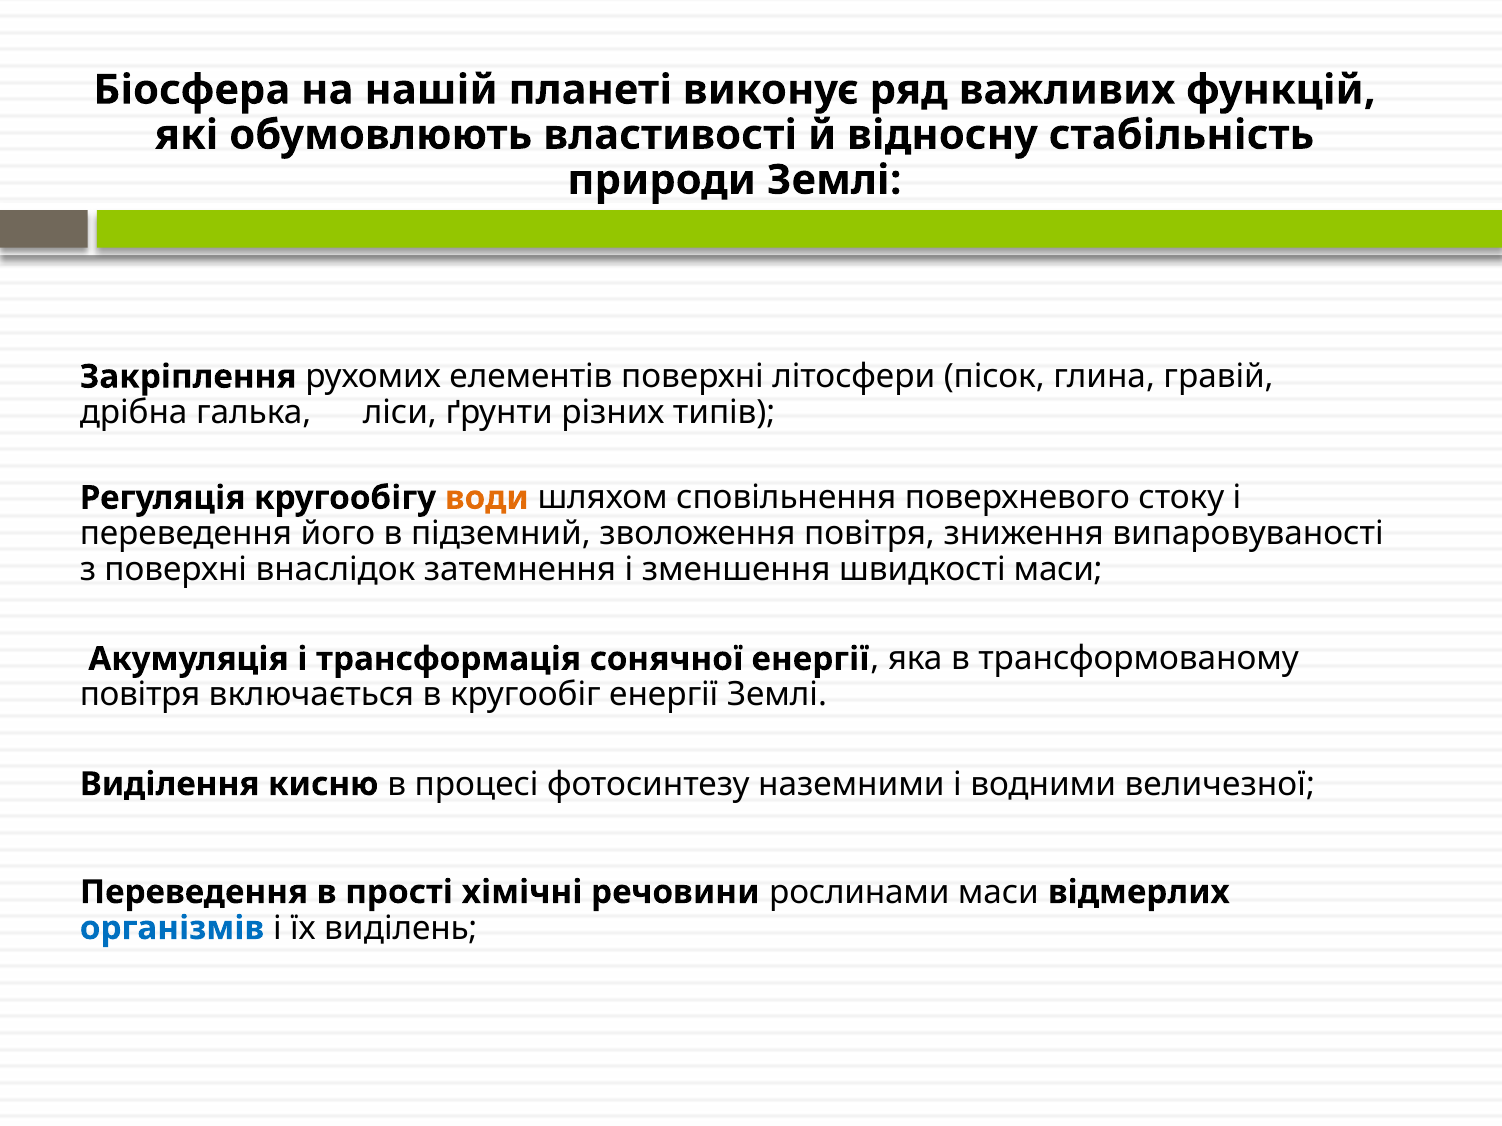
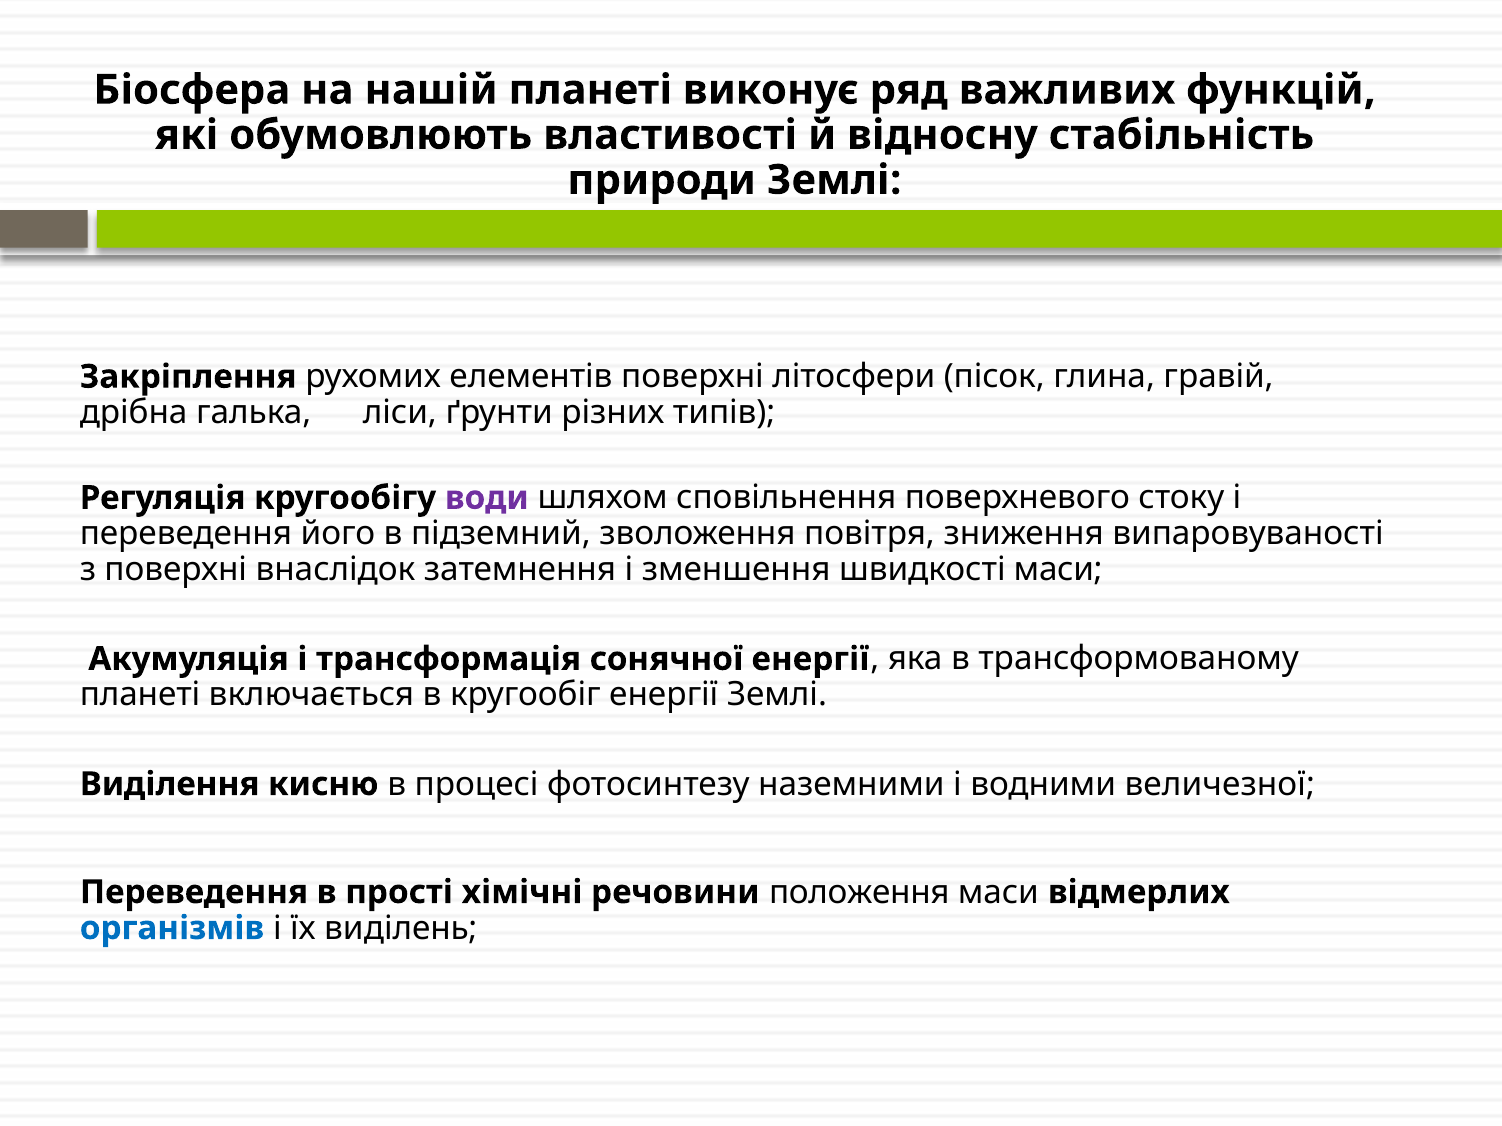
води colour: orange -> purple
повітря at (140, 695): повітря -> планеті
рослинами: рослинами -> положення
